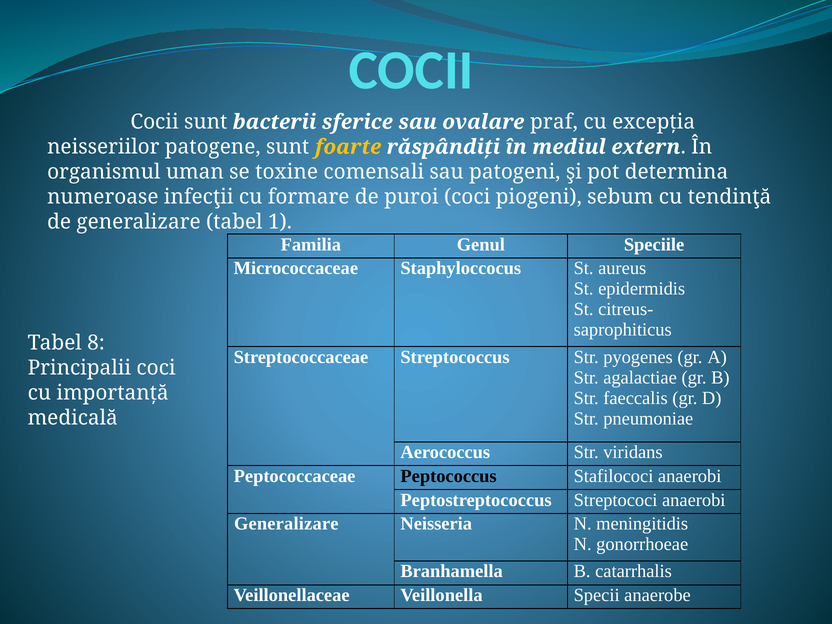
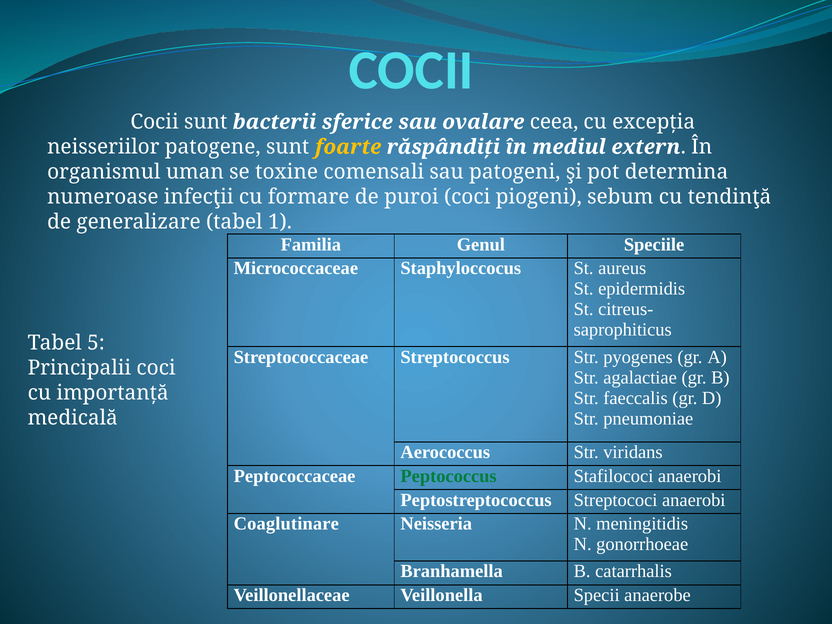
praf: praf -> ceea
8: 8 -> 5
Peptococcus colour: black -> green
Generalizare at (286, 524): Generalizare -> Coaglutinare
